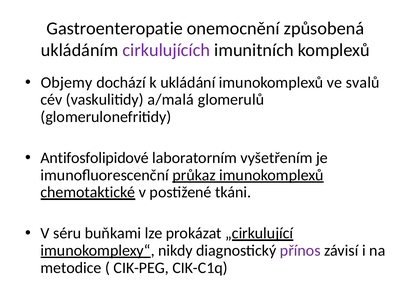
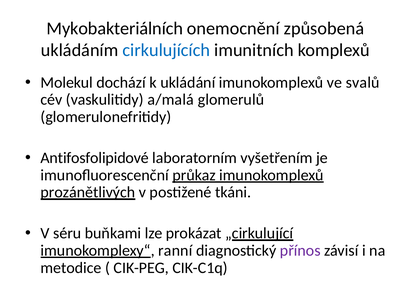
Gastroenteropatie: Gastroenteropatie -> Mykobakteriálních
cirkulujících colour: purple -> blue
Objemy: Objemy -> Molekul
chemotaktické: chemotaktické -> prozánětlivých
nikdy: nikdy -> ranní
